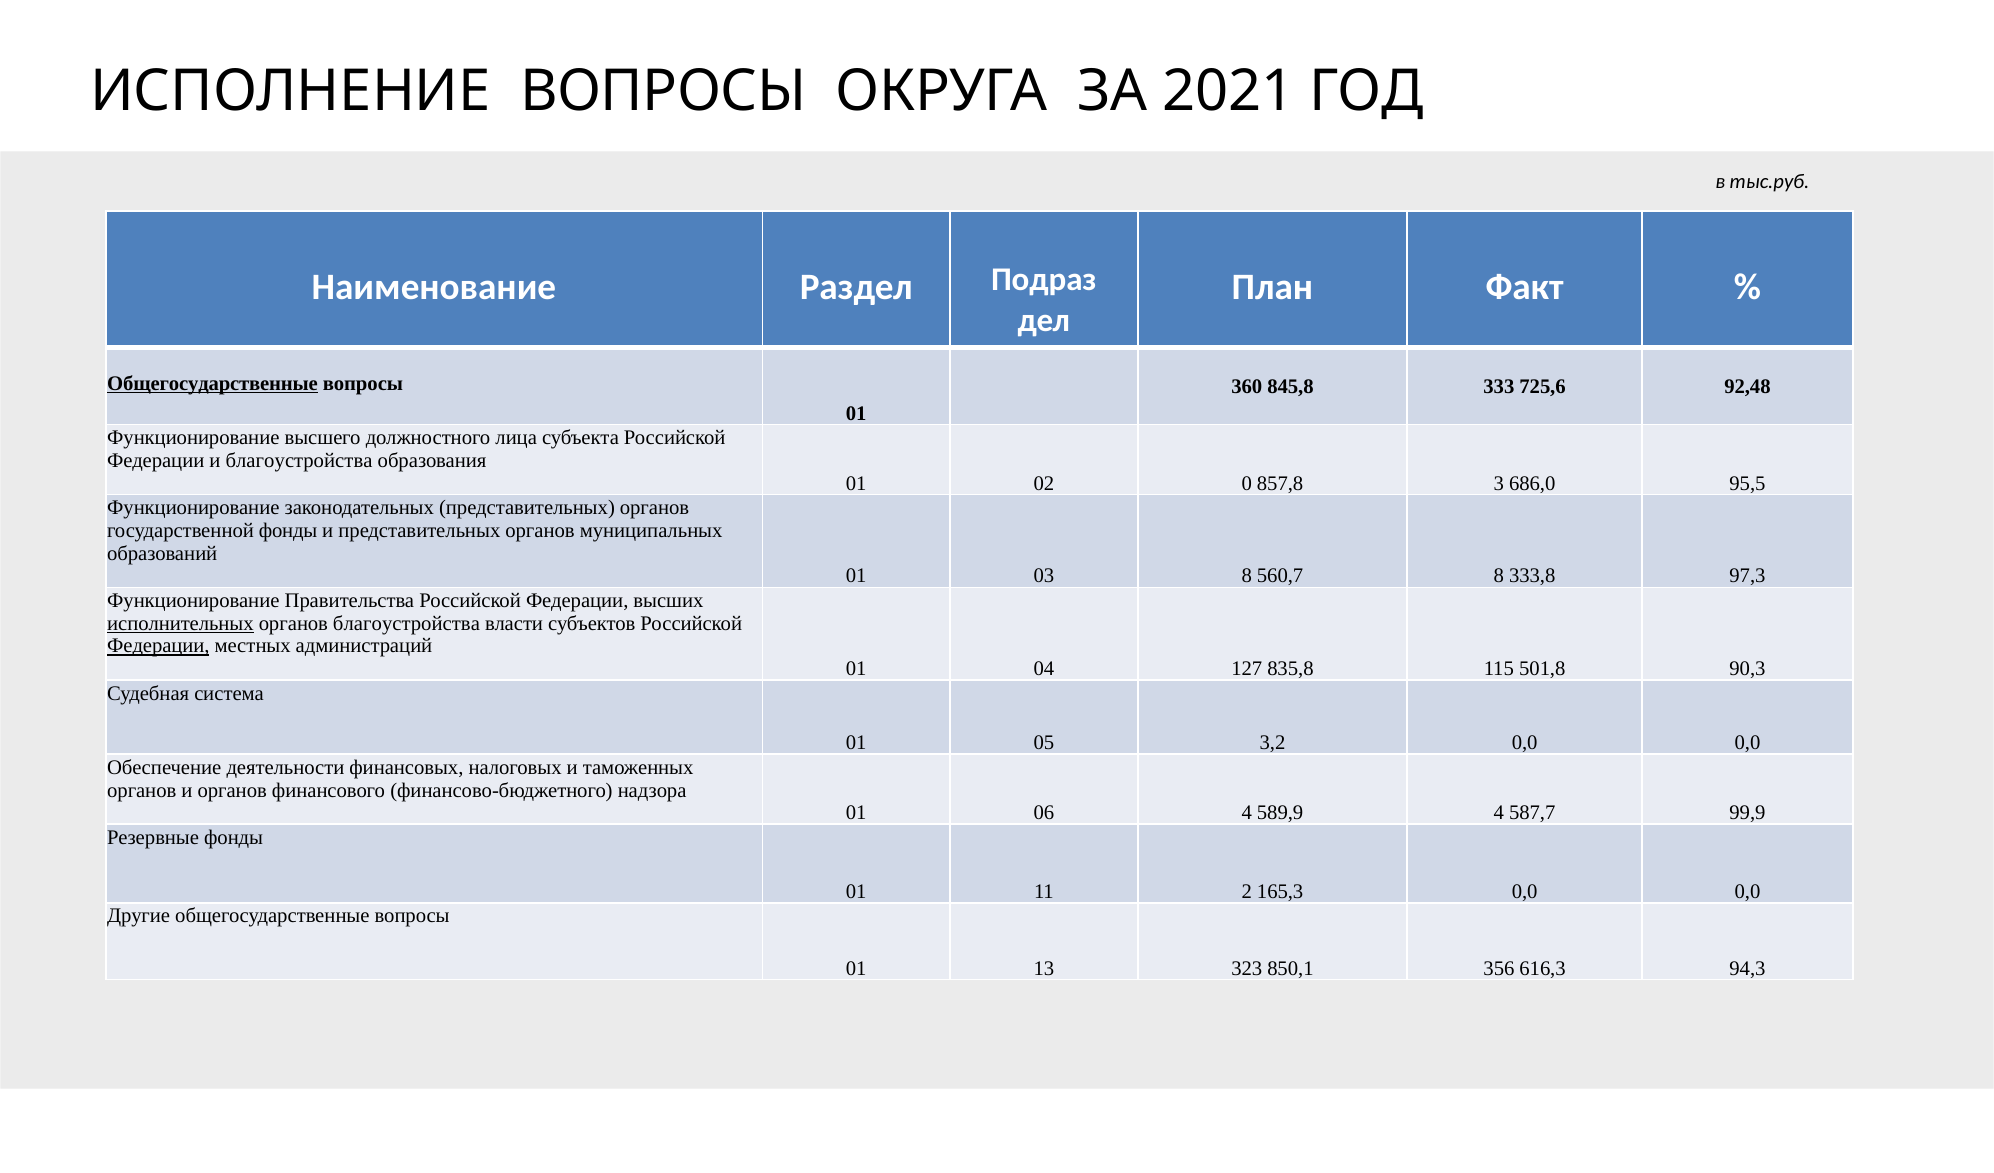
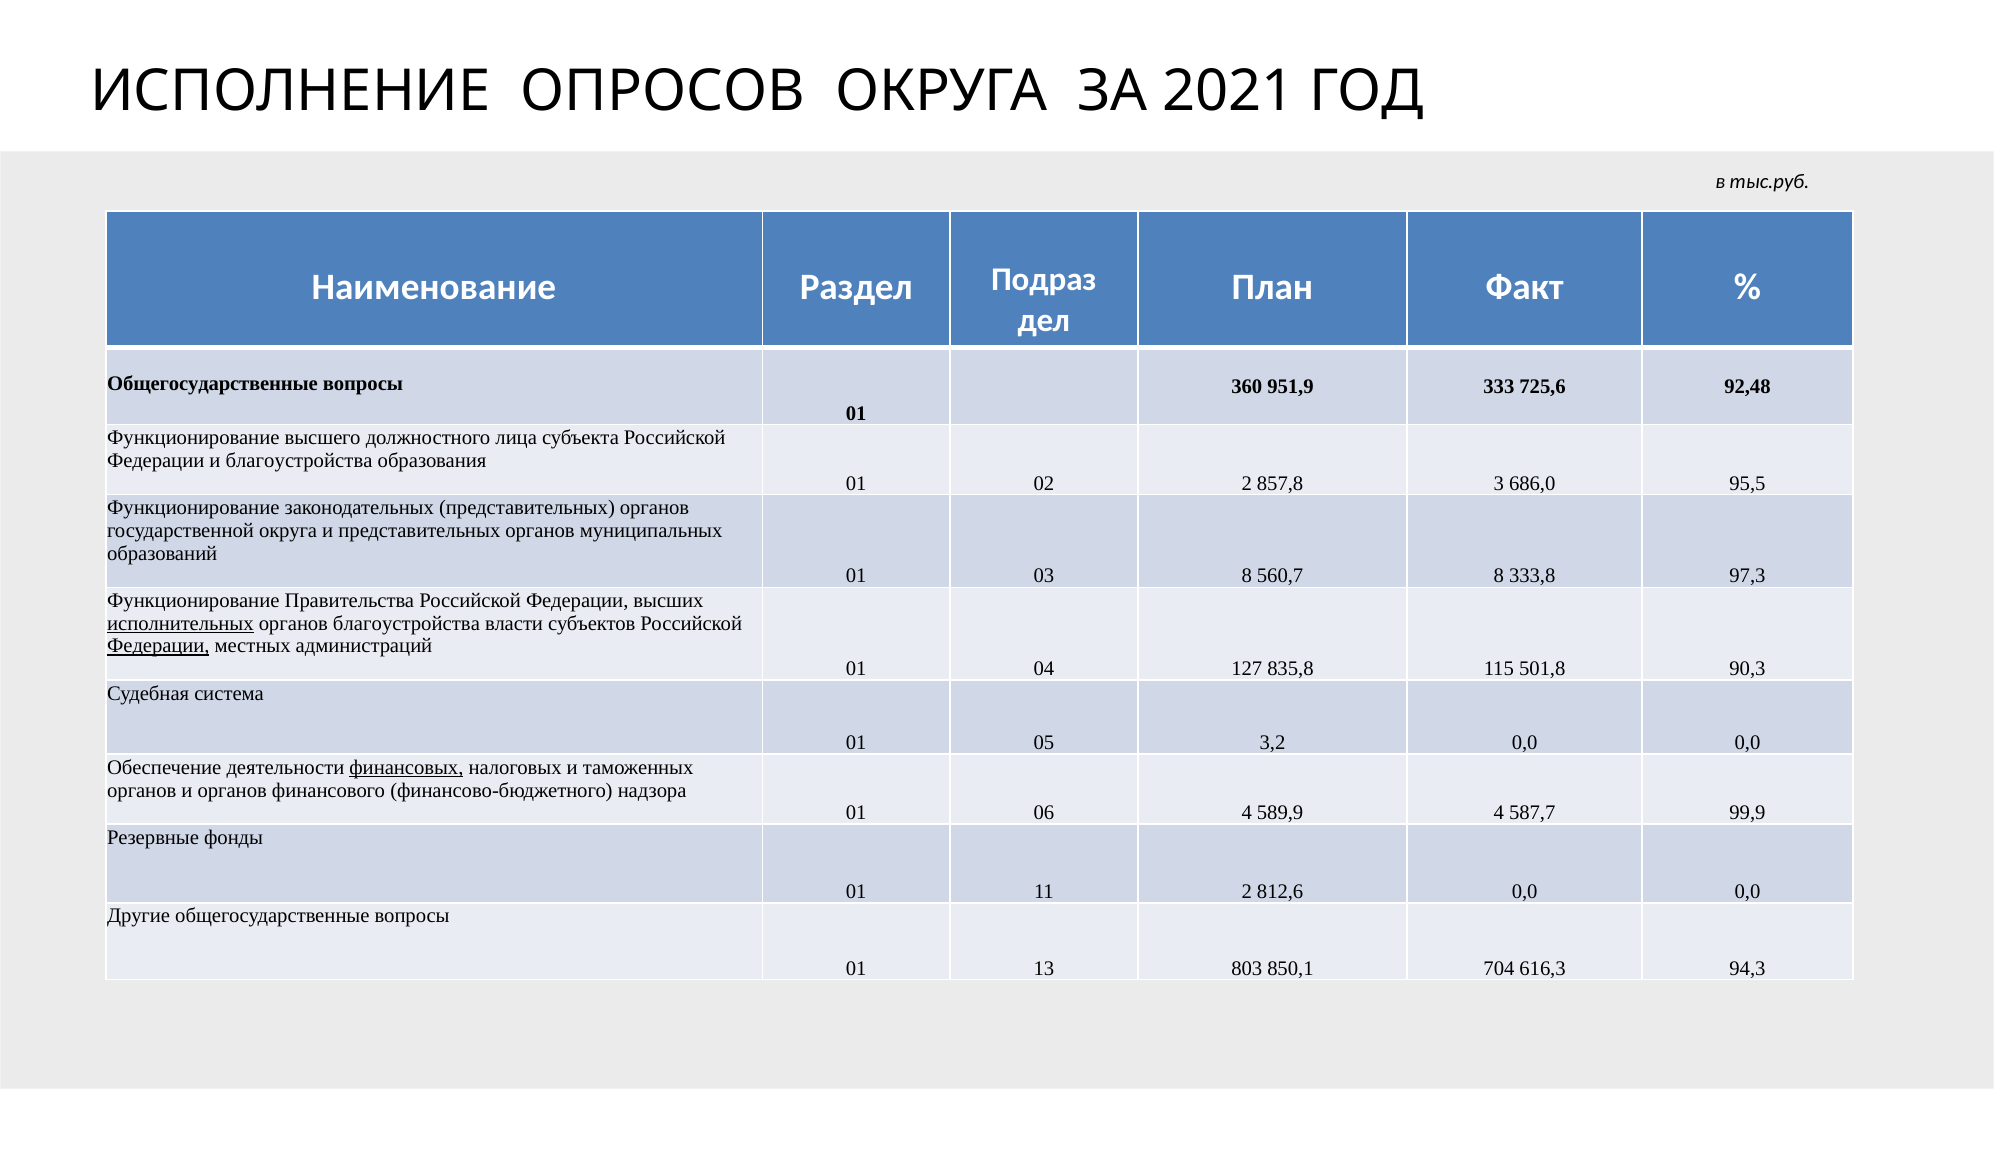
ИСПОЛНЕНИЕ ВОПРОСЫ: ВОПРОСЫ -> ОПРОСОВ
Общегосударственные at (213, 383) underline: present -> none
845,8: 845,8 -> 951,9
02 0: 0 -> 2
государственной фонды: фонды -> округа
финансовых underline: none -> present
165,3: 165,3 -> 812,6
323: 323 -> 803
356: 356 -> 704
